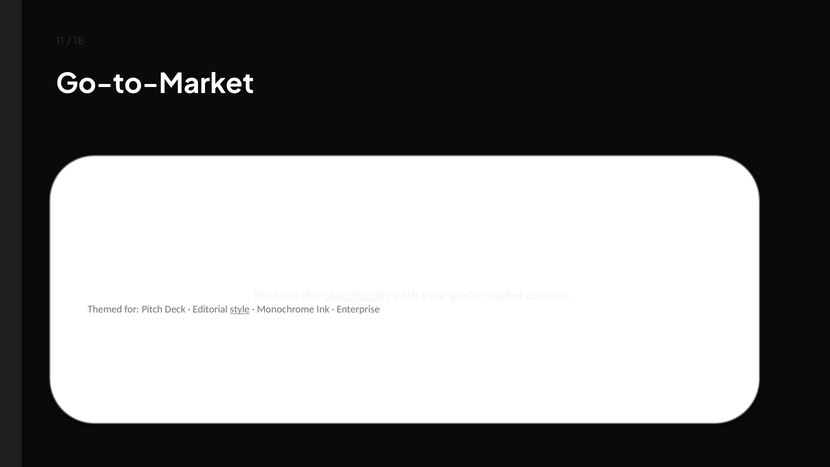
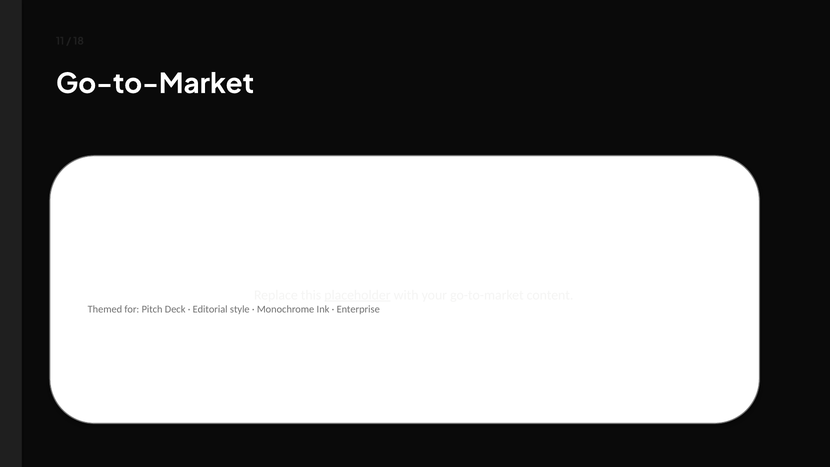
style underline: present -> none
